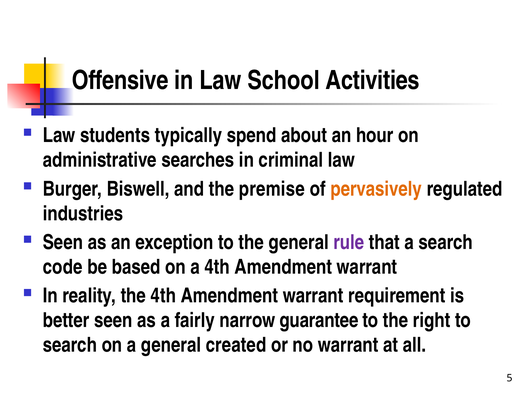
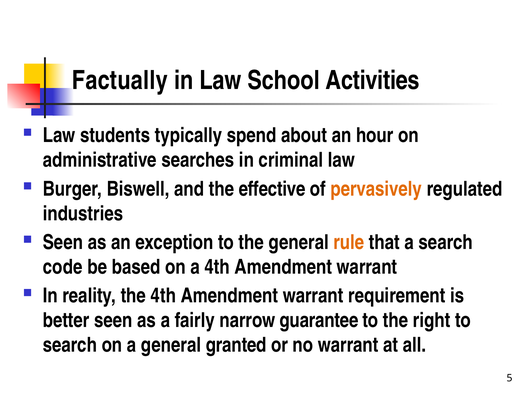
Offensive: Offensive -> Factually
premise: premise -> effective
rule colour: purple -> orange
created: created -> granted
